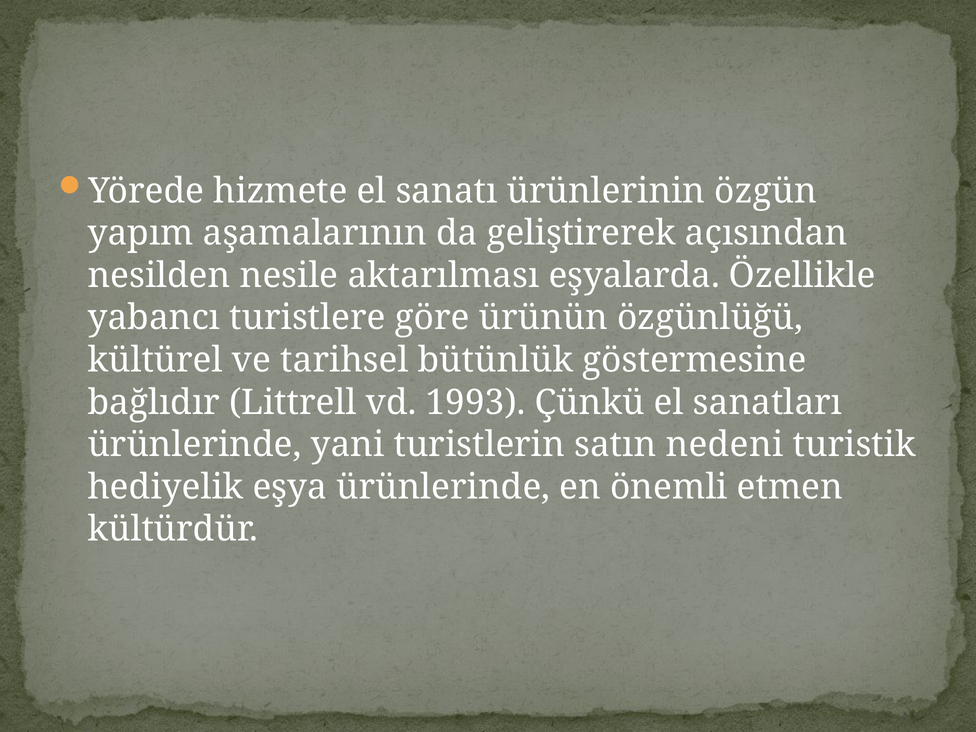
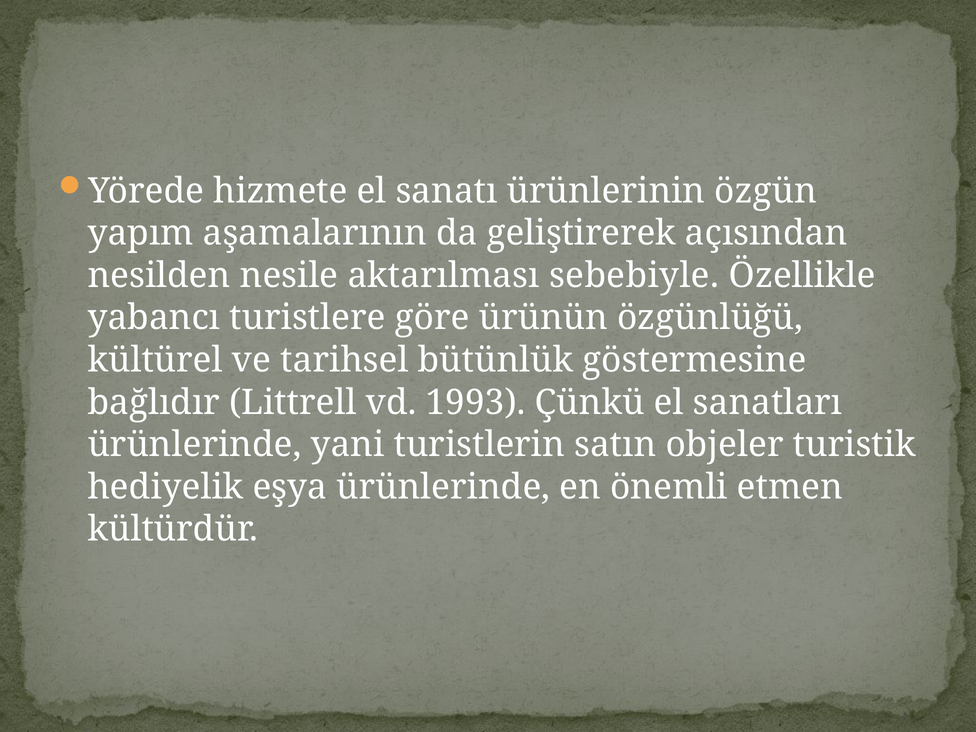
eşyalarda: eşyalarda -> sebebiyle
nedeni: nedeni -> objeler
